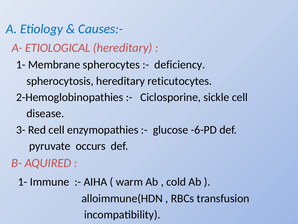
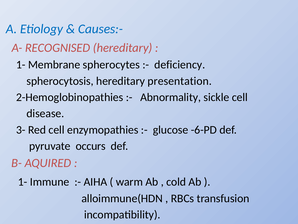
ETIOLOGICAL: ETIOLOGICAL -> RECOGNISED
reticutocytes: reticutocytes -> presentation
Ciclosporine: Ciclosporine -> Abnormality
